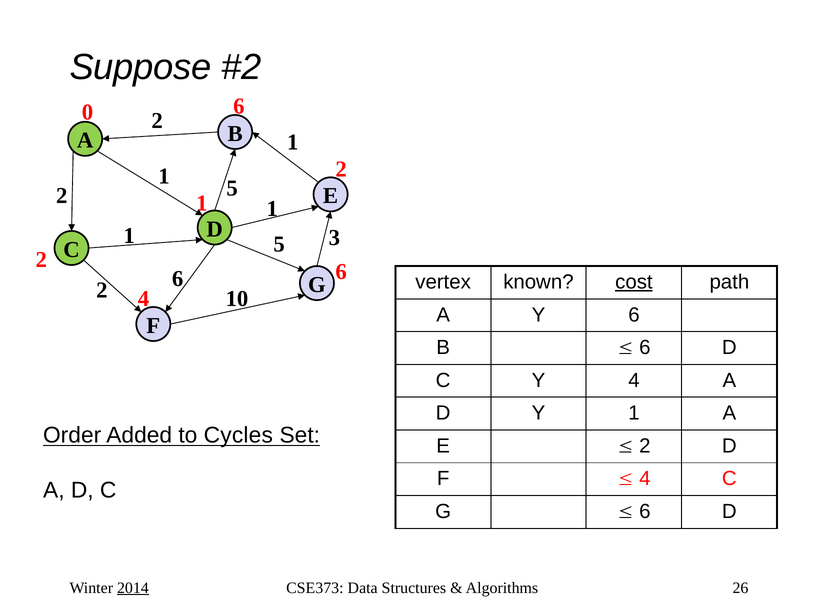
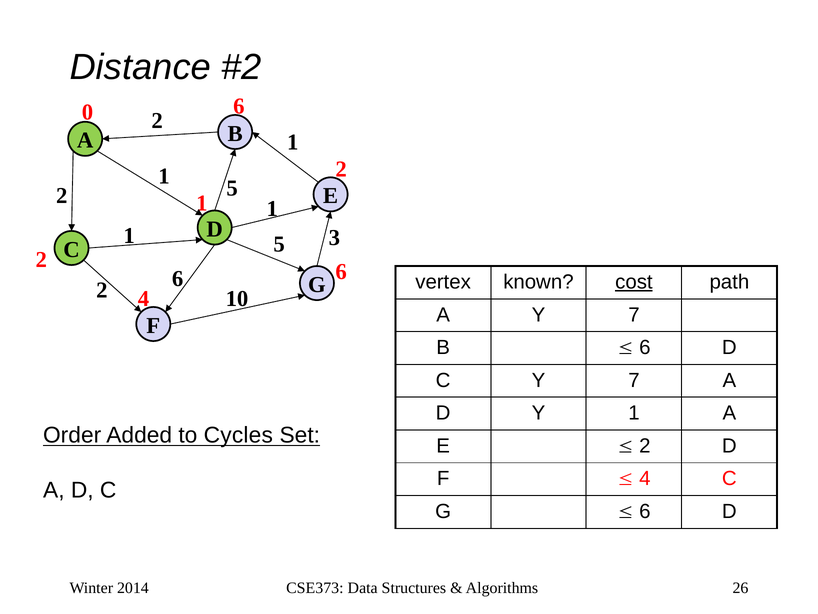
Suppose: Suppose -> Distance
A Y 6: 6 -> 7
C Y 4: 4 -> 7
2014 underline: present -> none
